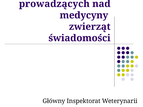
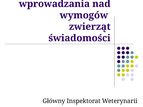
prowadzących: prowadzących -> wprowadzania
medycyny: medycyny -> wymogów
